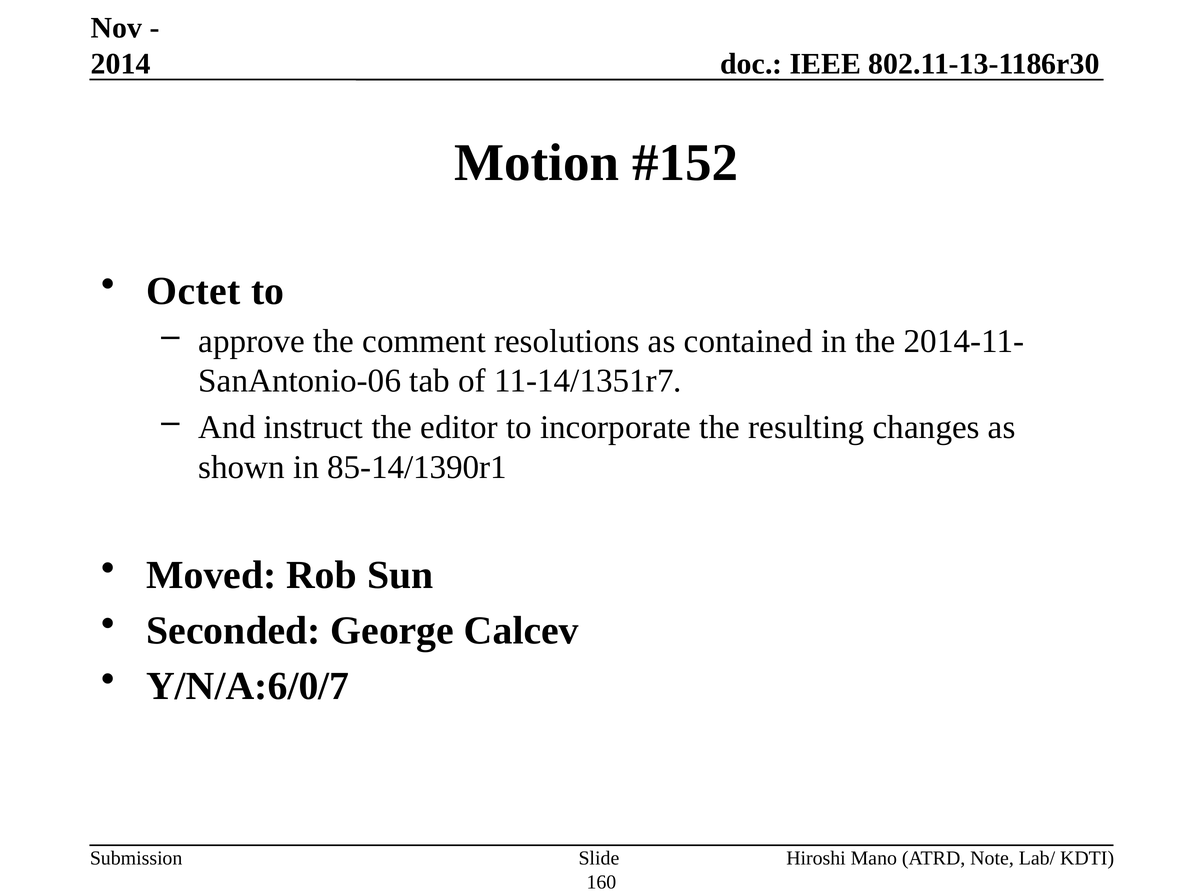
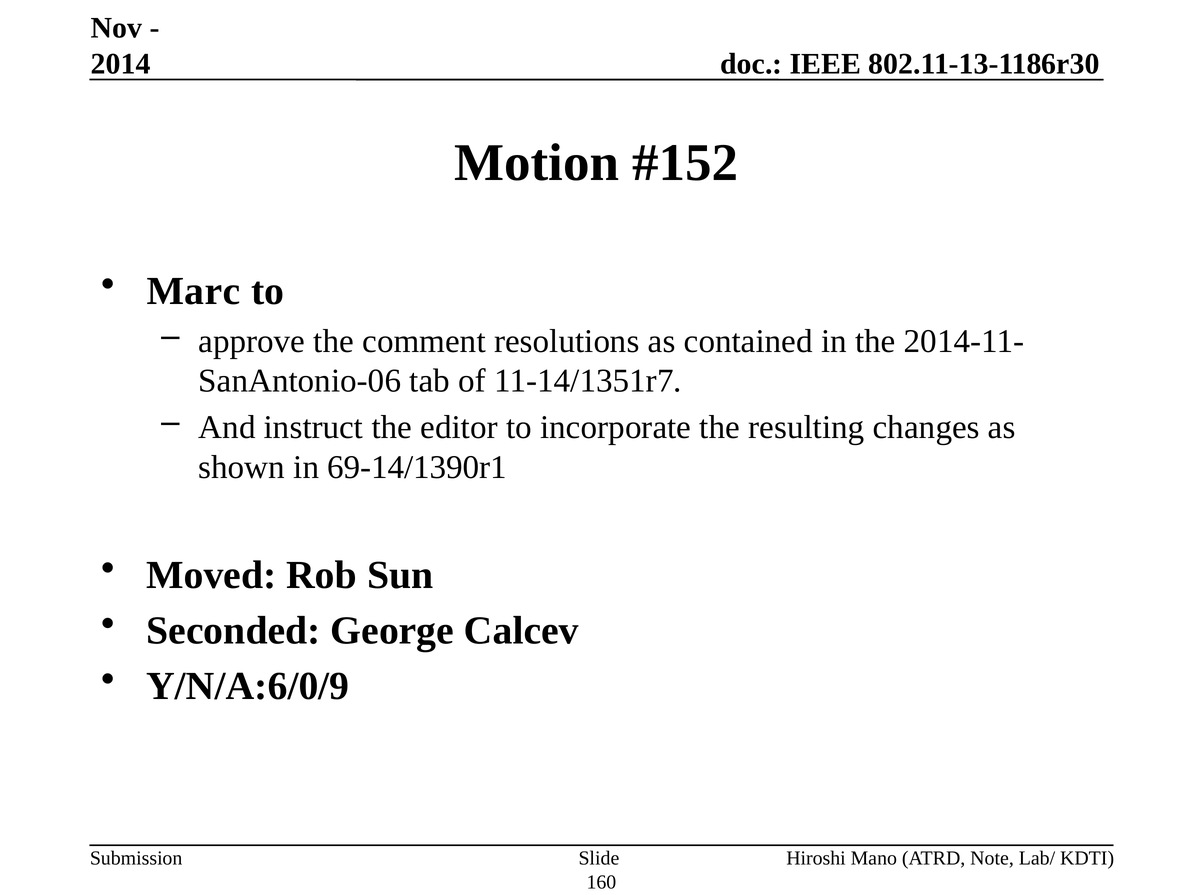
Octet: Octet -> Marc
85-14/1390r1: 85-14/1390r1 -> 69-14/1390r1
Y/N/A:6/0/7: Y/N/A:6/0/7 -> Y/N/A:6/0/9
